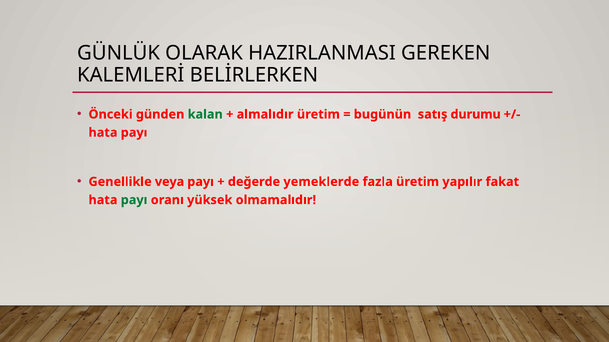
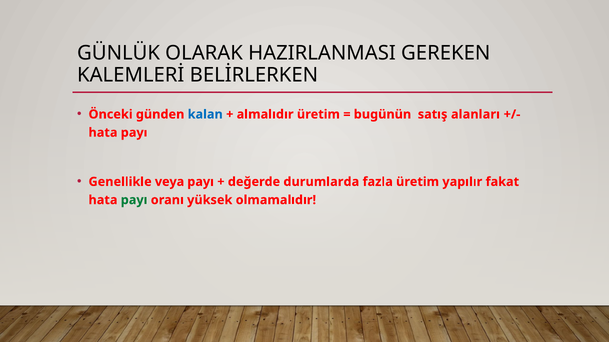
kalan colour: green -> blue
durumu: durumu -> alanları
yemeklerde: yemeklerde -> durumlarda
